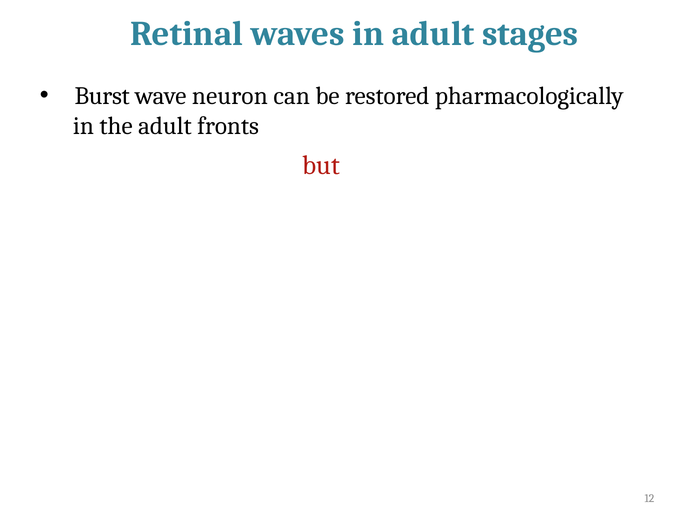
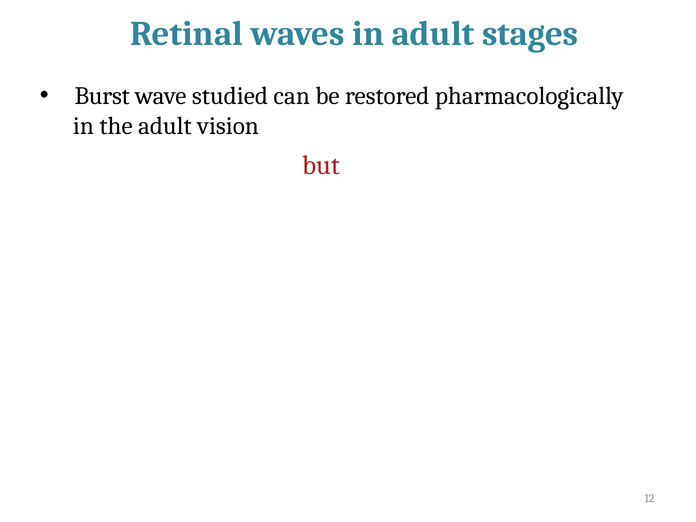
neuron: neuron -> studied
fronts: fronts -> vision
